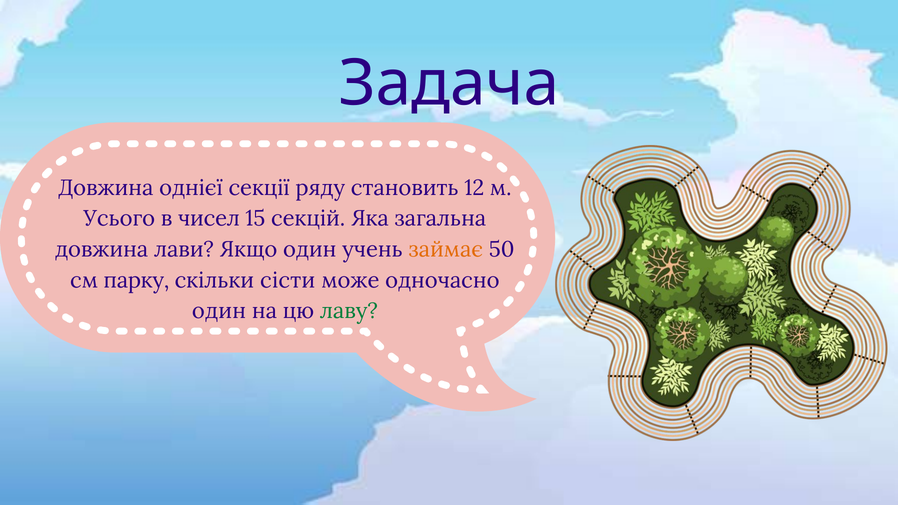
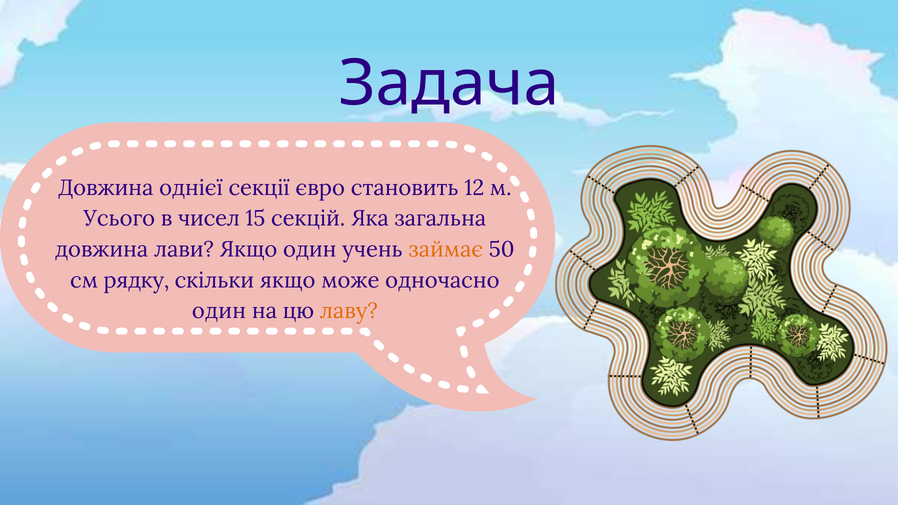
ряду: ряду -> євро
парку: парку -> рядку
скільки сісти: сісти -> якщо
лаву colour: green -> orange
